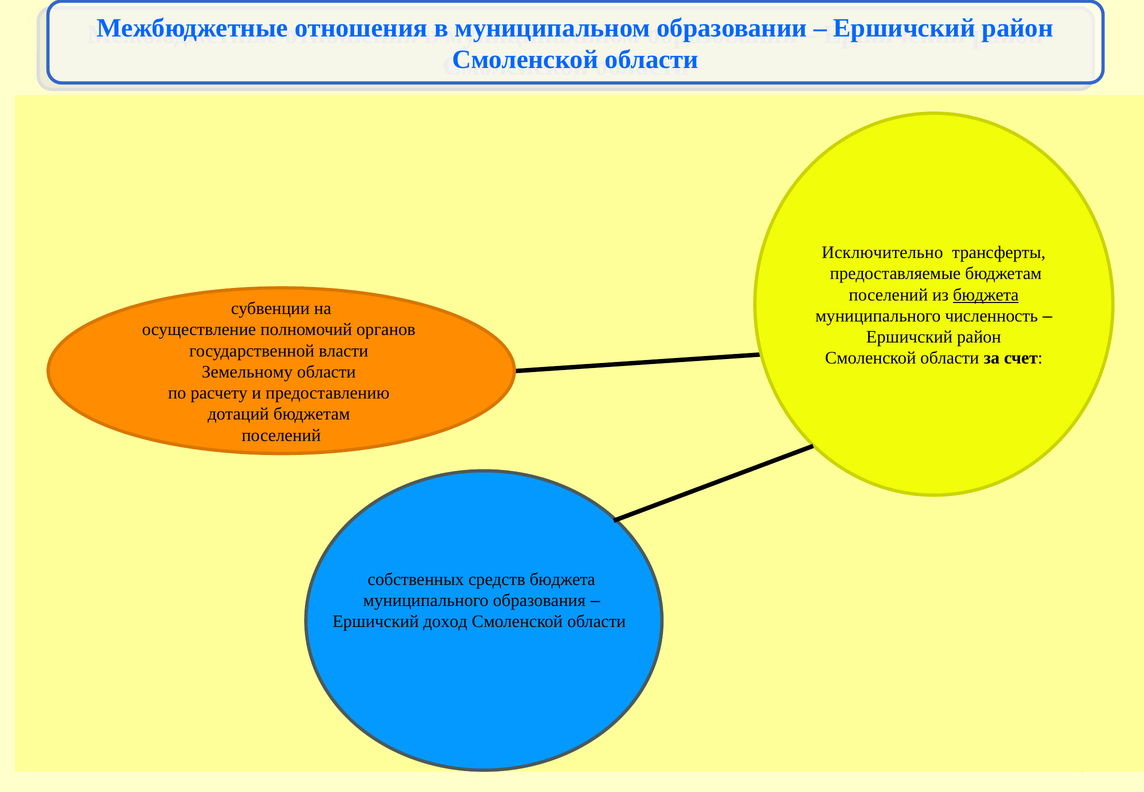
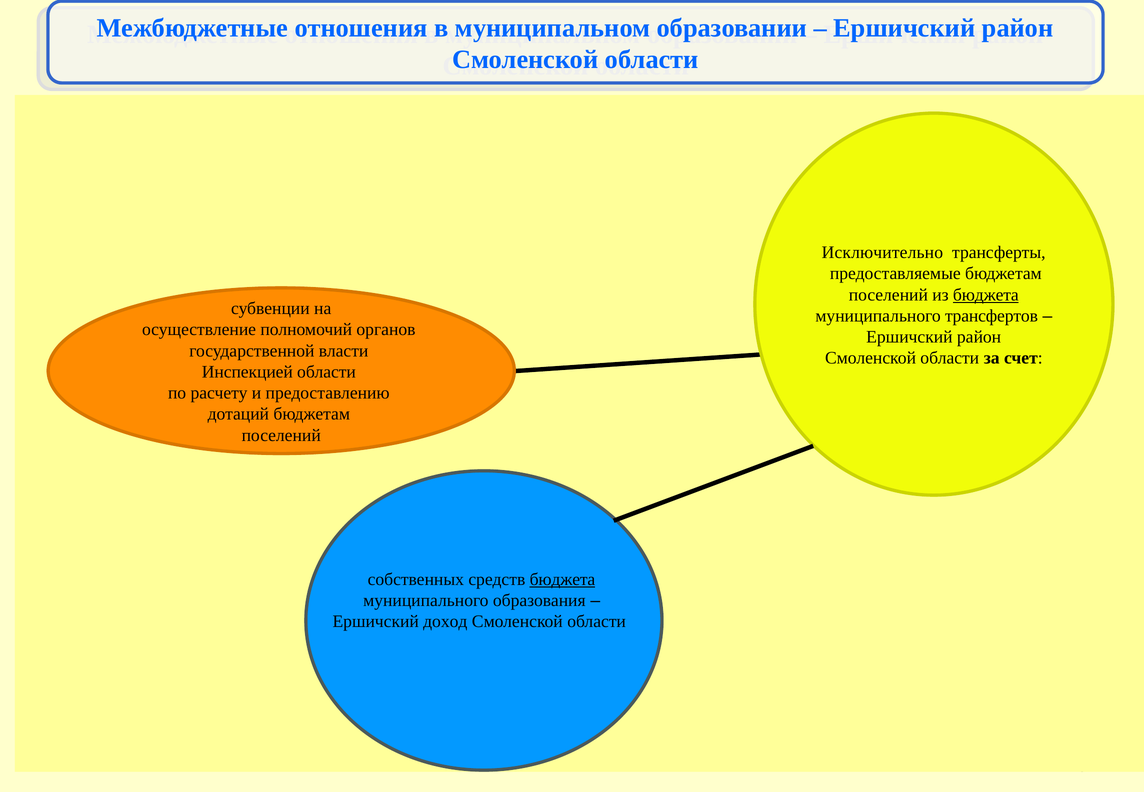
численность: численность -> трансфертов
Земельному: Земельному -> Инспекцией
бюджета at (562, 579) underline: none -> present
